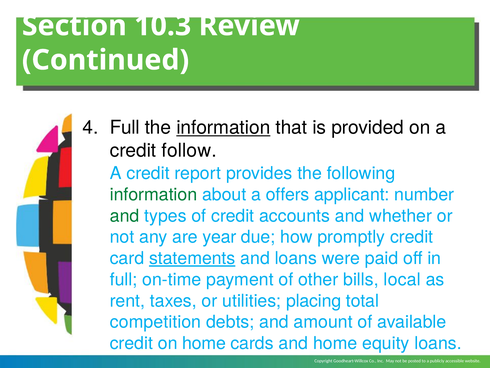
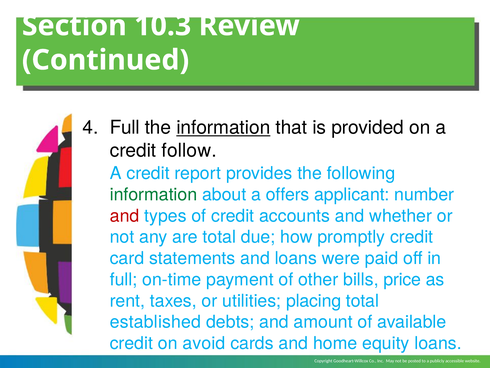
and at (125, 216) colour: green -> red
are year: year -> total
statements underline: present -> none
local: local -> price
competition: competition -> established
on home: home -> avoid
